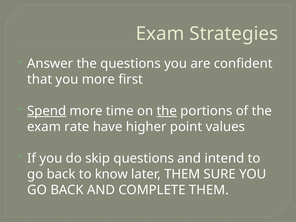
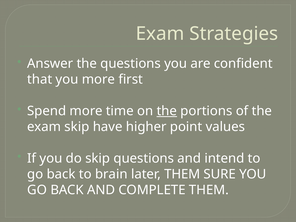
Spend underline: present -> none
exam rate: rate -> skip
know: know -> brain
